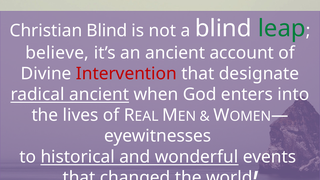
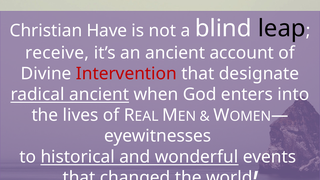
Christian Blind: Blind -> Have
leap colour: green -> black
believe: believe -> receive
